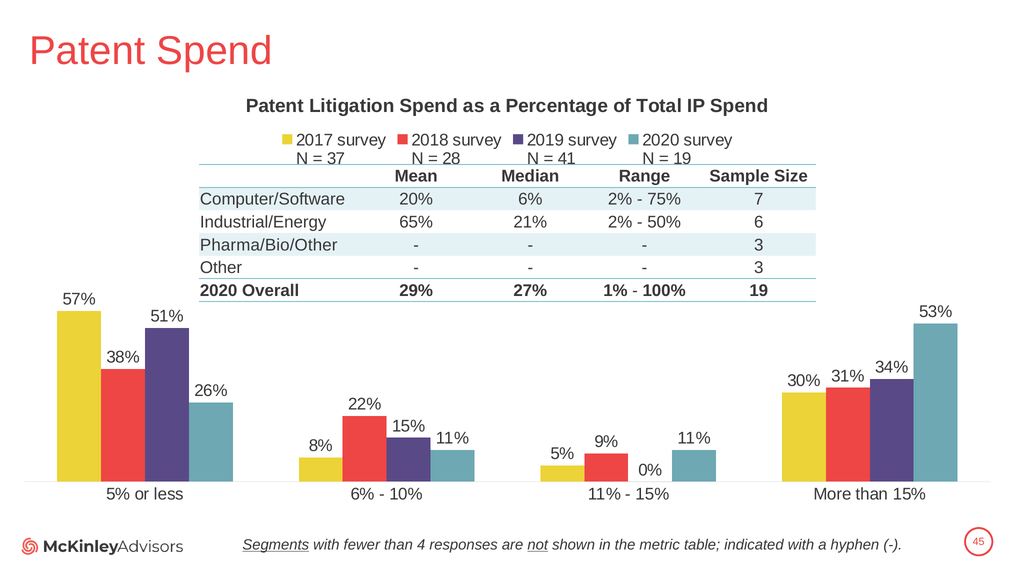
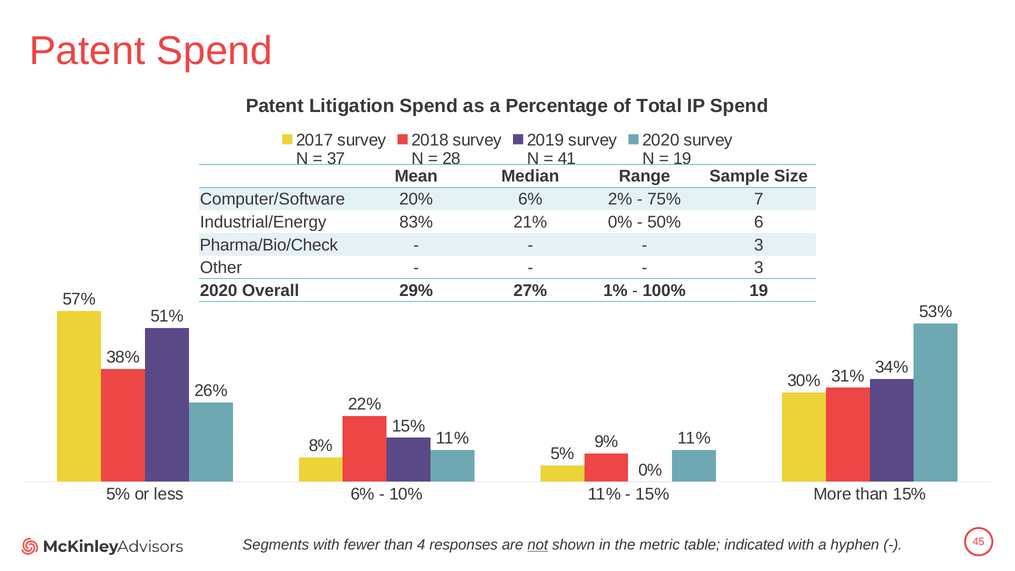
65%: 65% -> 83%
21% 2%: 2% -> 0%
Pharma/Bio/Other: Pharma/Bio/Other -> Pharma/Bio/Check
Segments underline: present -> none
